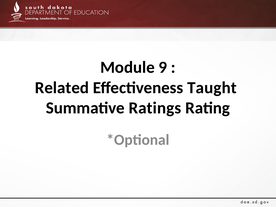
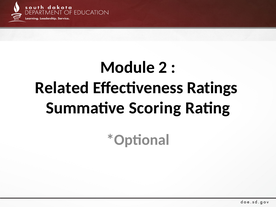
9: 9 -> 2
Taught: Taught -> Ratings
Ratings: Ratings -> Scoring
